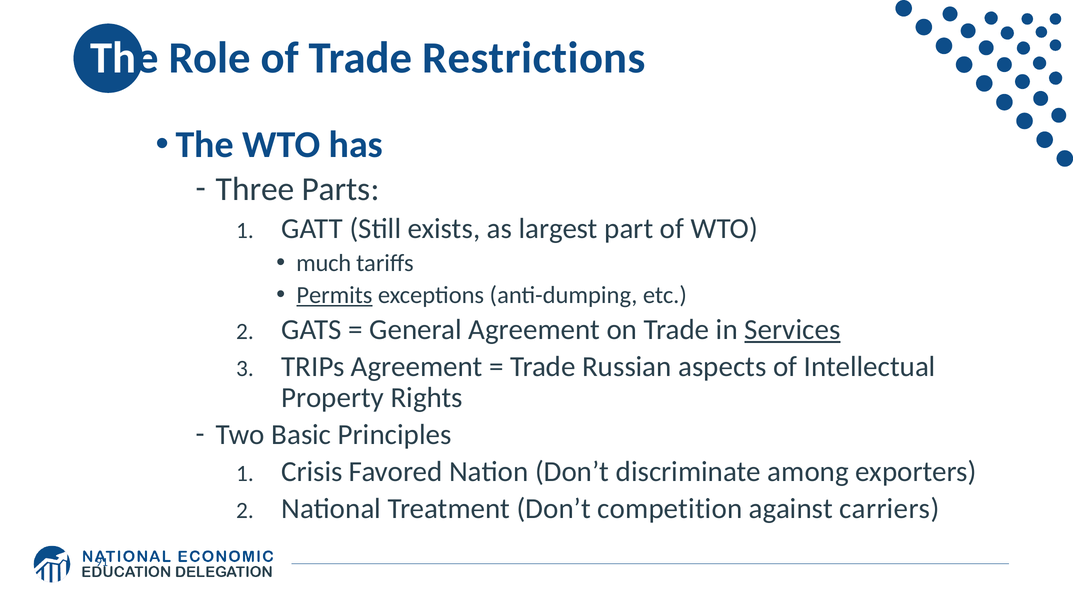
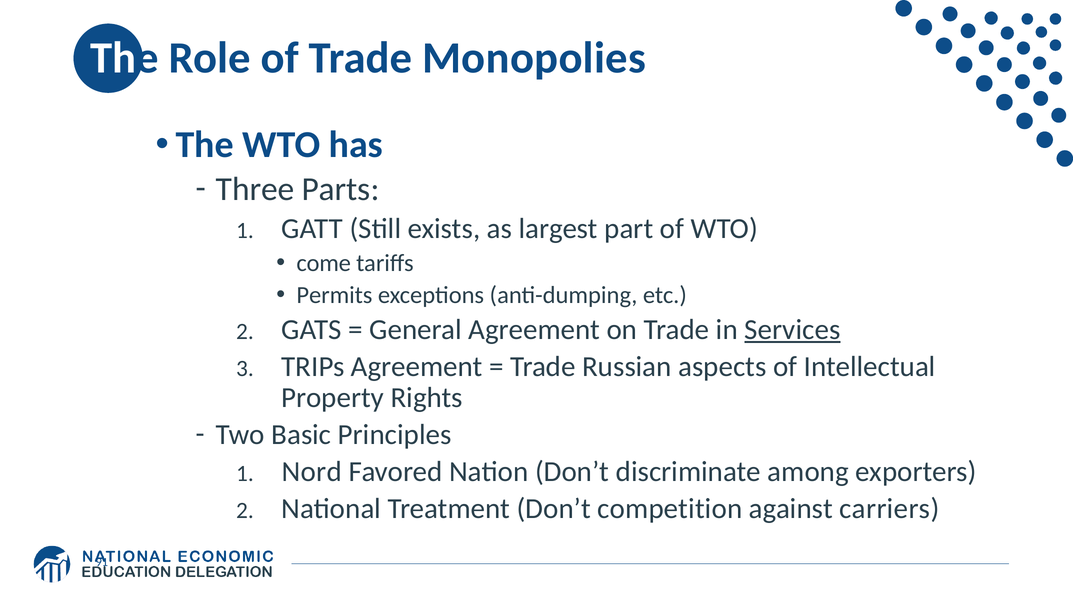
Restrictions: Restrictions -> Monopolies
much: much -> come
Permits underline: present -> none
Crisis: Crisis -> Nord
